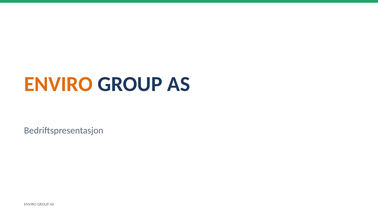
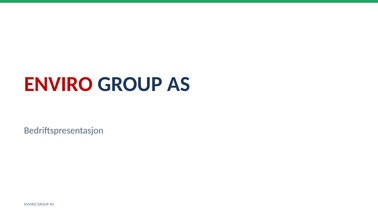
ENVIRO at (58, 84) colour: orange -> red
